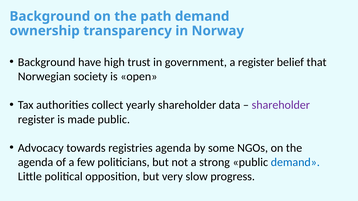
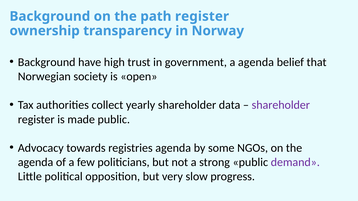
path demand: demand -> register
a register: register -> agenda
demand at (295, 163) colour: blue -> purple
